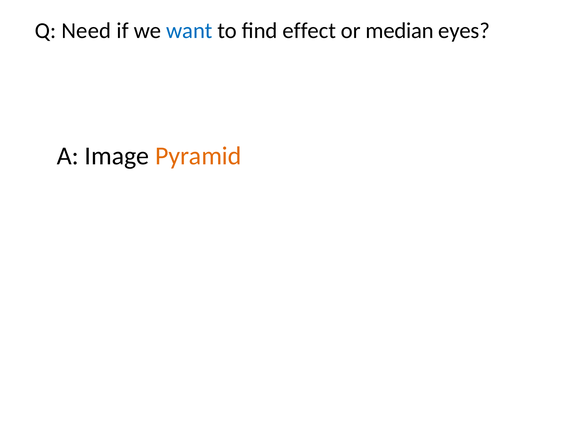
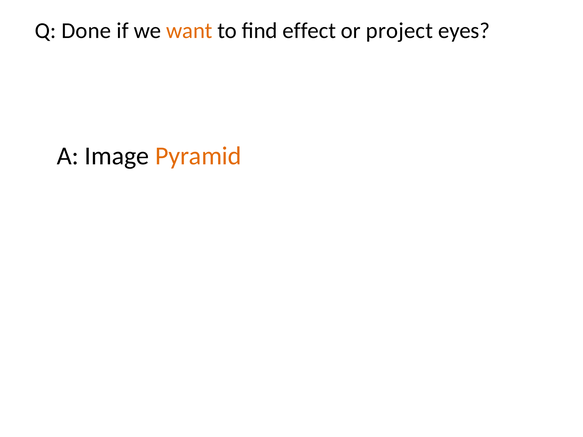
Need: Need -> Done
want colour: blue -> orange
median: median -> project
